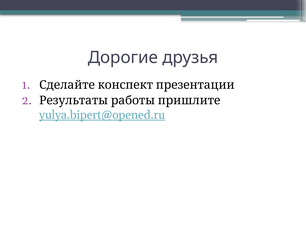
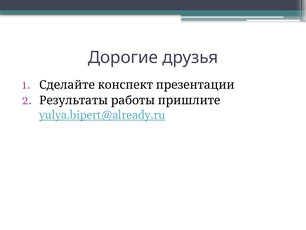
yulya.bipert@opened.ru: yulya.bipert@opened.ru -> yulya.bipert@already.ru
